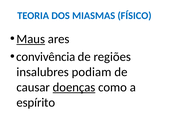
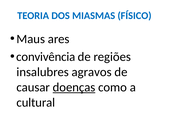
Maus underline: present -> none
podiam: podiam -> agravos
espírito: espírito -> cultural
